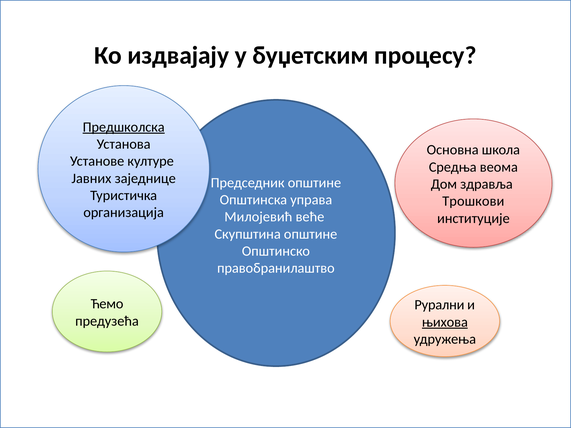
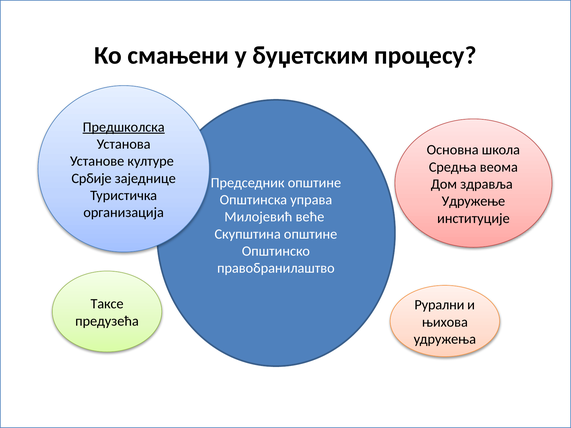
издвајају: издвајају -> смањени
Јавних: Јавних -> Србије
Трошкови: Трошкови -> Удружење
Ћемо: Ћемо -> Таксе
њихова underline: present -> none
